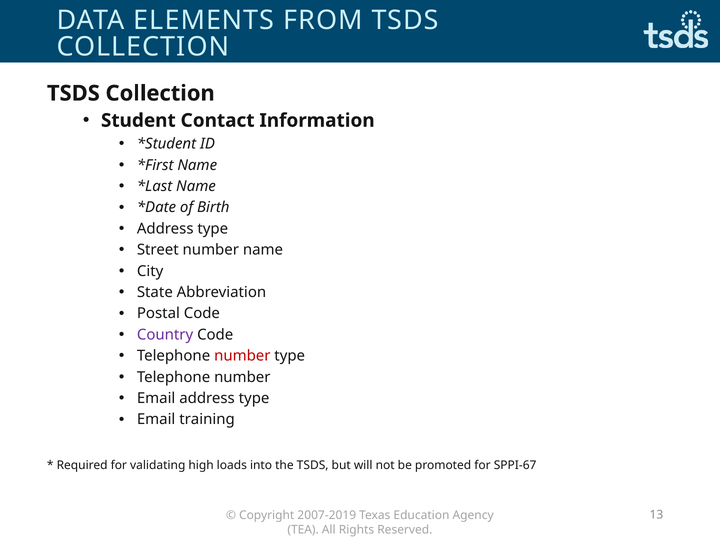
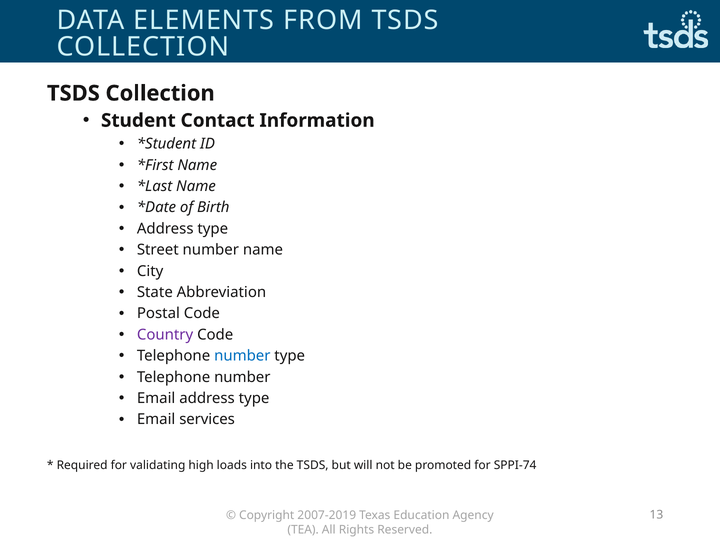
number at (242, 356) colour: red -> blue
training: training -> services
SPPI-67: SPPI-67 -> SPPI-74
